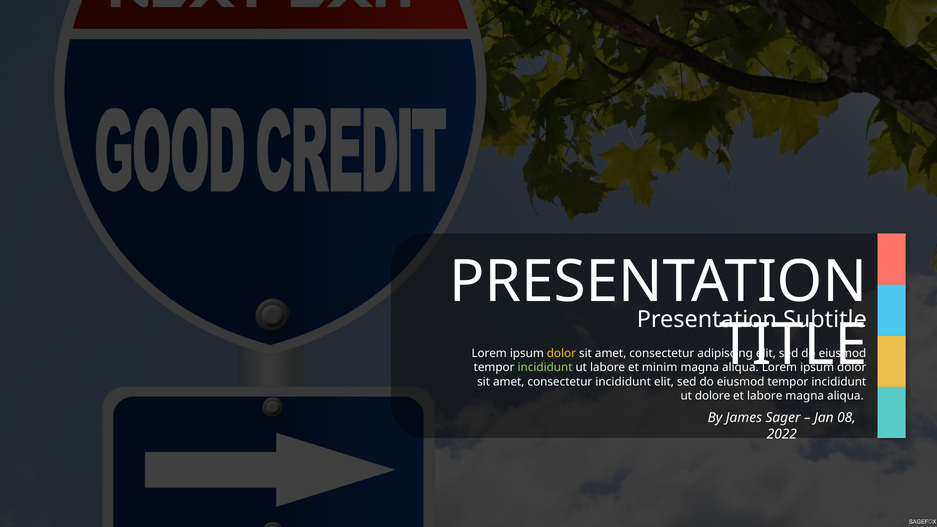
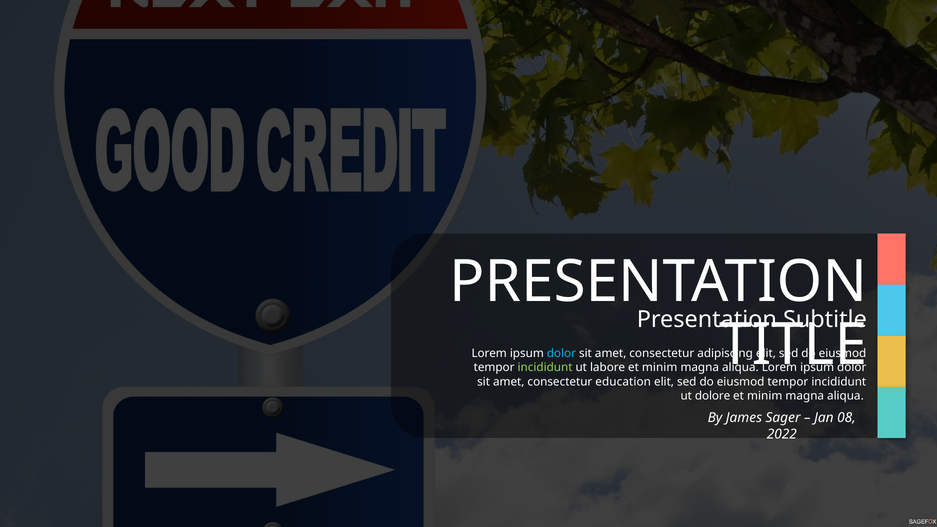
dolor at (561, 354) colour: yellow -> light blue
consectetur incididunt: incididunt -> education
labore at (765, 396): labore -> minim
